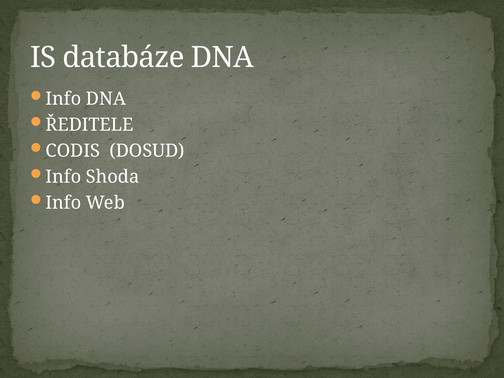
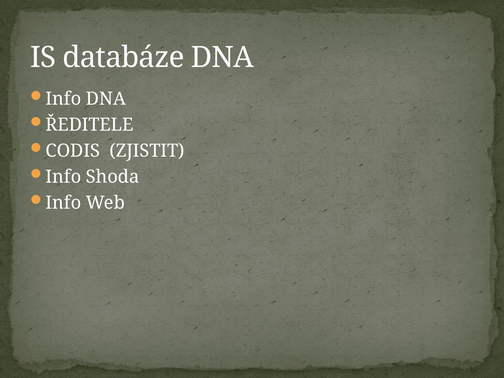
DOSUD: DOSUD -> ZJISTIT
